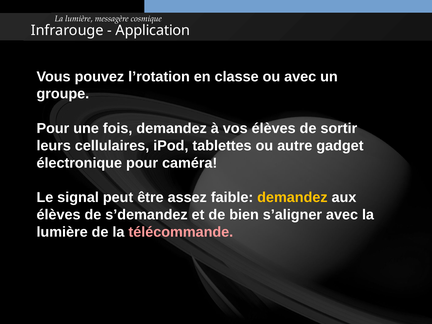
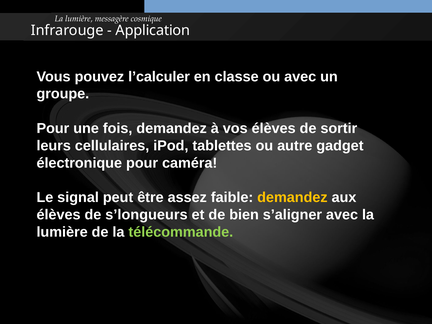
l’rotation: l’rotation -> l’calculer
s’demandez: s’demandez -> s’longueurs
télécommande colour: pink -> light green
